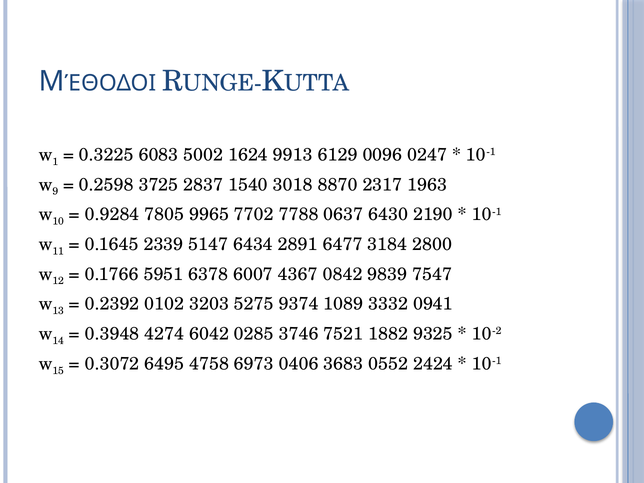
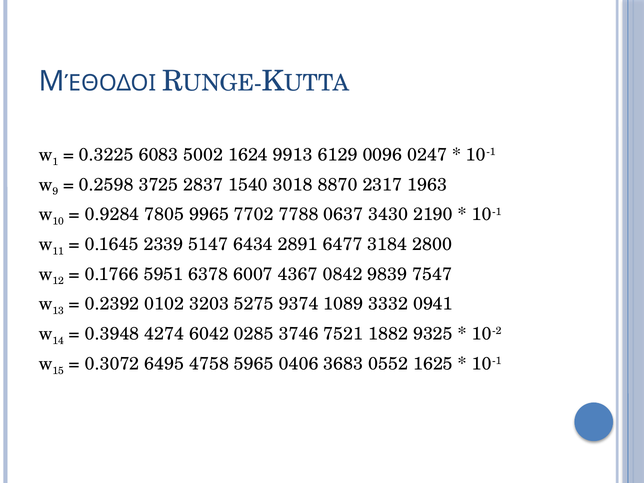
6430: 6430 -> 3430
6973: 6973 -> 5965
2424: 2424 -> 1625
